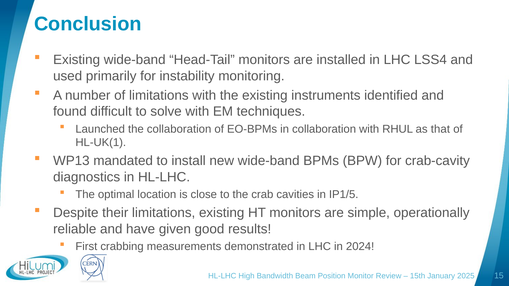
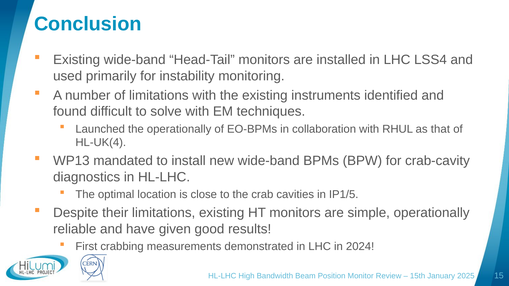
the collaboration: collaboration -> operationally
HL-UK(1: HL-UK(1 -> HL-UK(4
